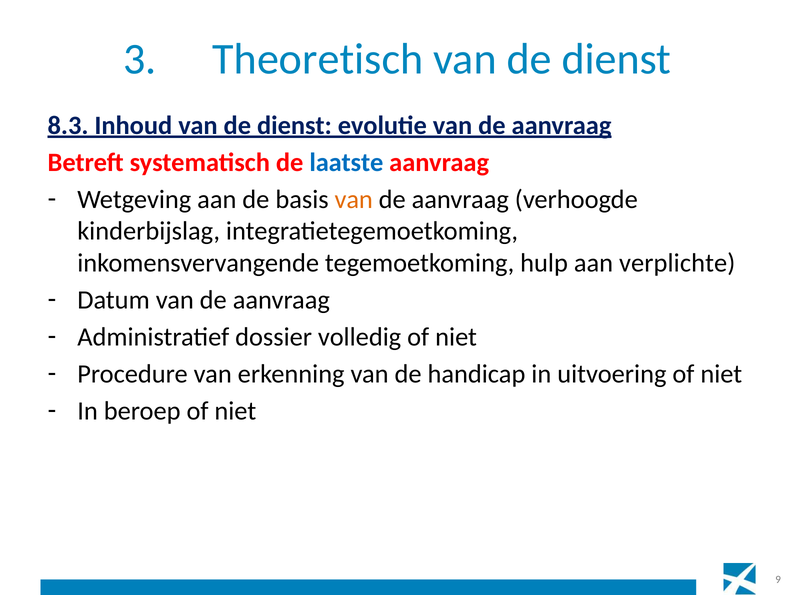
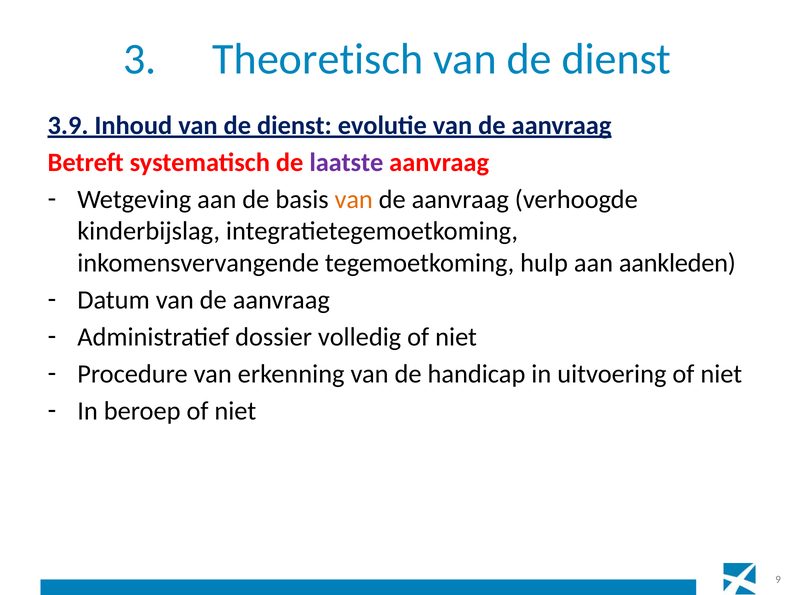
8.3: 8.3 -> 3.9
laatste colour: blue -> purple
verplichte: verplichte -> aankleden
